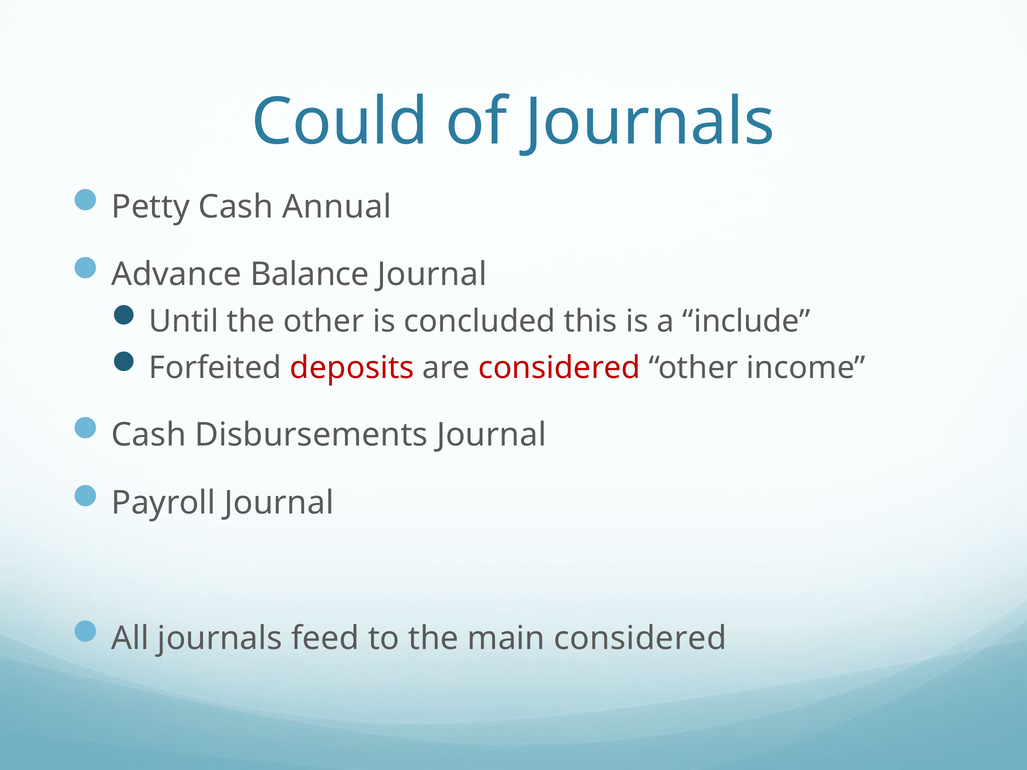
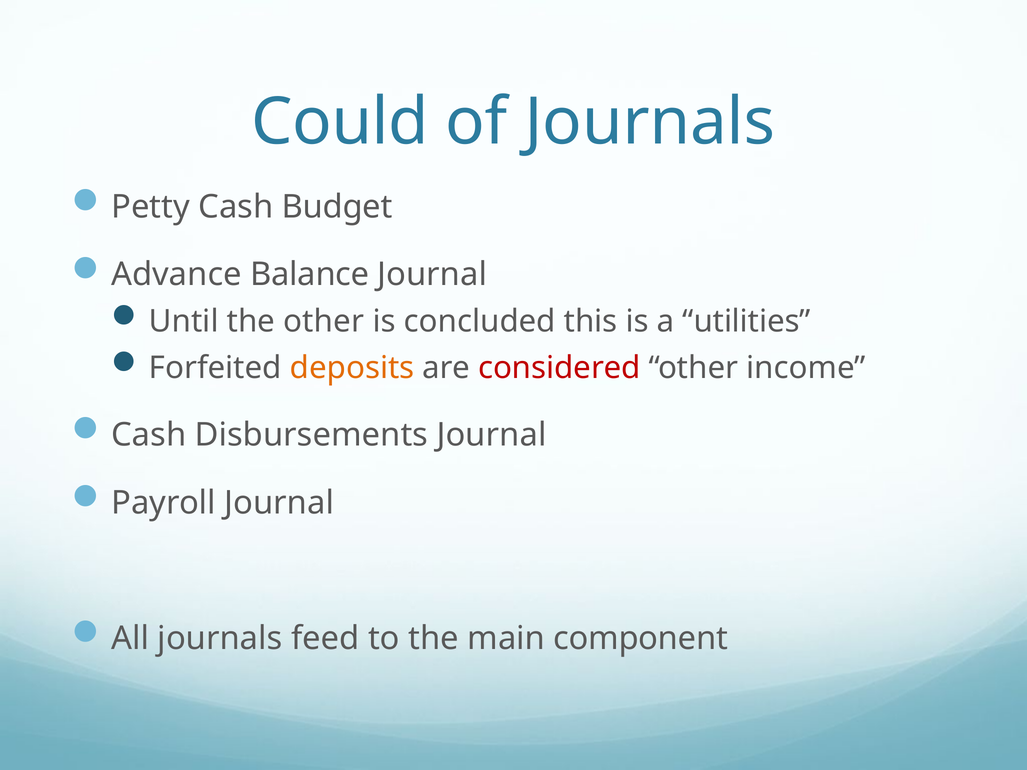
Annual: Annual -> Budget
include: include -> utilities
deposits colour: red -> orange
main considered: considered -> component
